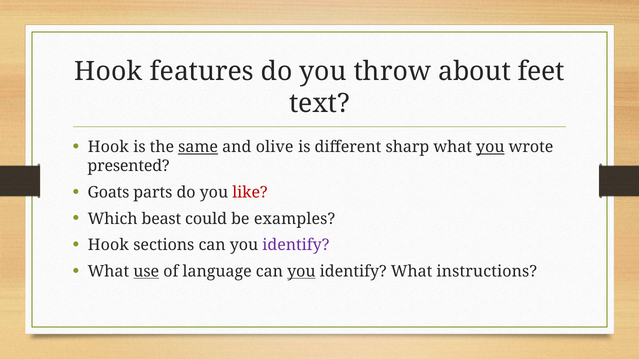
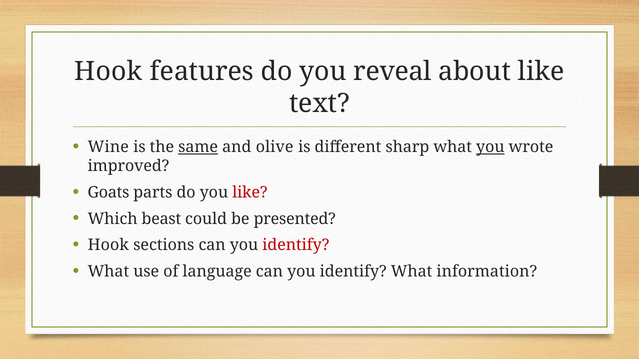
throw: throw -> reveal
about feet: feet -> like
Hook at (108, 147): Hook -> Wine
presented: presented -> improved
examples: examples -> presented
identify at (296, 245) colour: purple -> red
use underline: present -> none
you at (301, 272) underline: present -> none
instructions: instructions -> information
